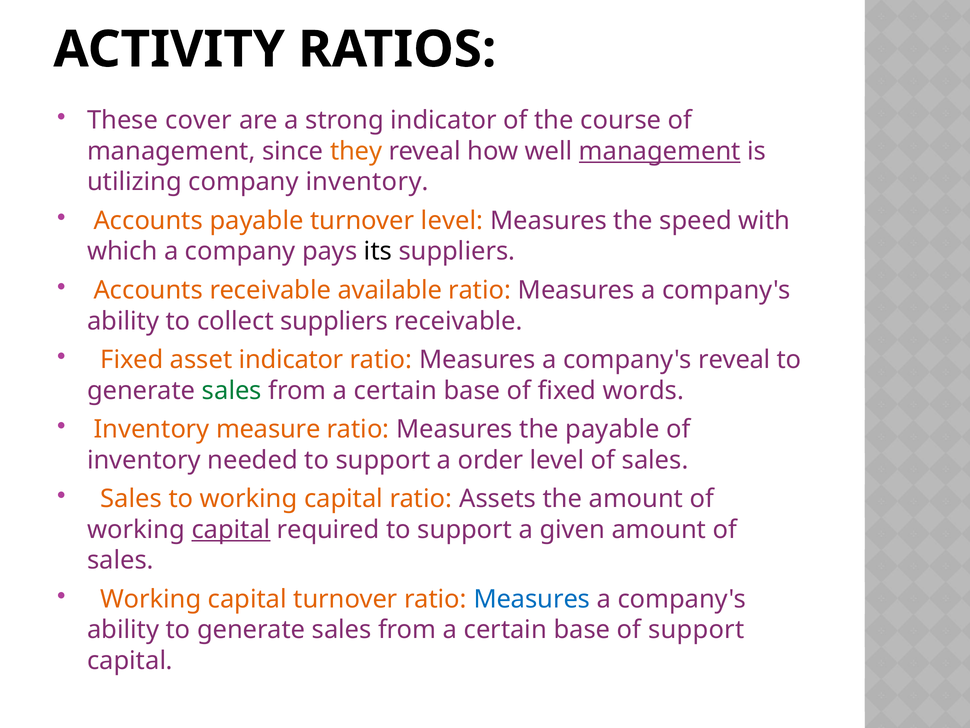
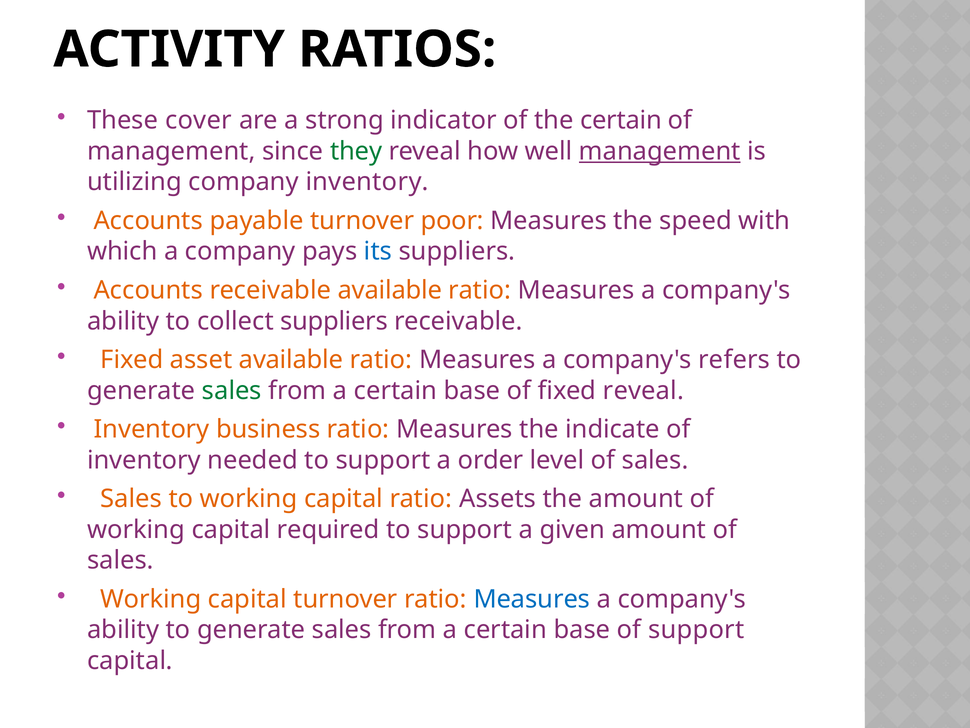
the course: course -> certain
they colour: orange -> green
turnover level: level -> poor
its colour: black -> blue
asset indicator: indicator -> available
company's reveal: reveal -> refers
fixed words: words -> reveal
measure: measure -> business
the payable: payable -> indicate
capital at (231, 529) underline: present -> none
